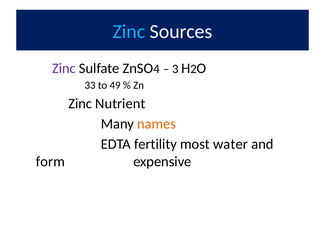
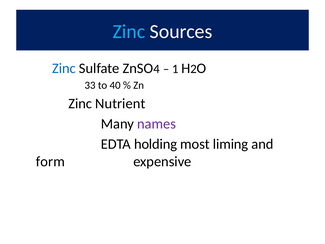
Zinc at (64, 68) colour: purple -> blue
3: 3 -> 1
49: 49 -> 40
names colour: orange -> purple
fertility: fertility -> holding
water: water -> liming
